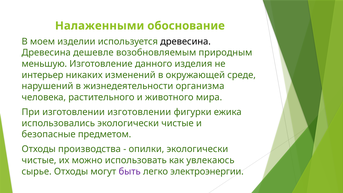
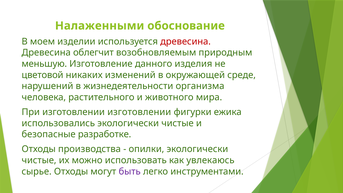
древесина at (186, 41) colour: black -> red
дешевле: дешевле -> облегчит
интерьер: интерьер -> цветовой
предметом: предметом -> разработке
электроэнергии: электроэнергии -> инструментами
